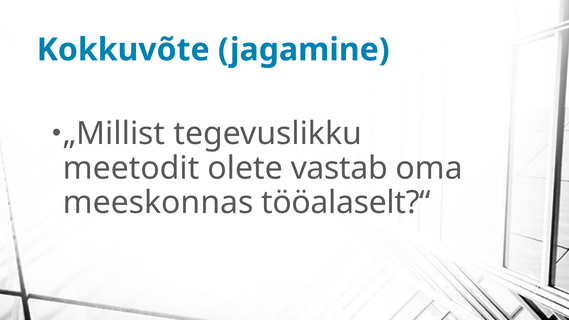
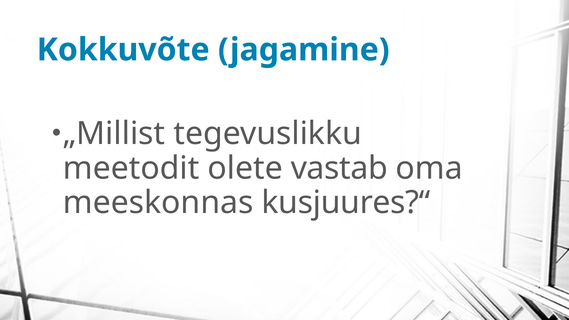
tööalaselt?“: tööalaselt?“ -> kusjuures?“
